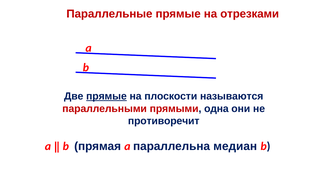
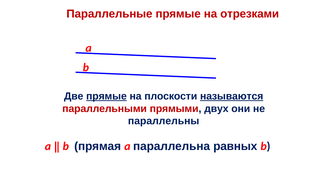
называются underline: none -> present
одна: одна -> двух
противоречит: противоречит -> параллельны
медиан: медиан -> равных
